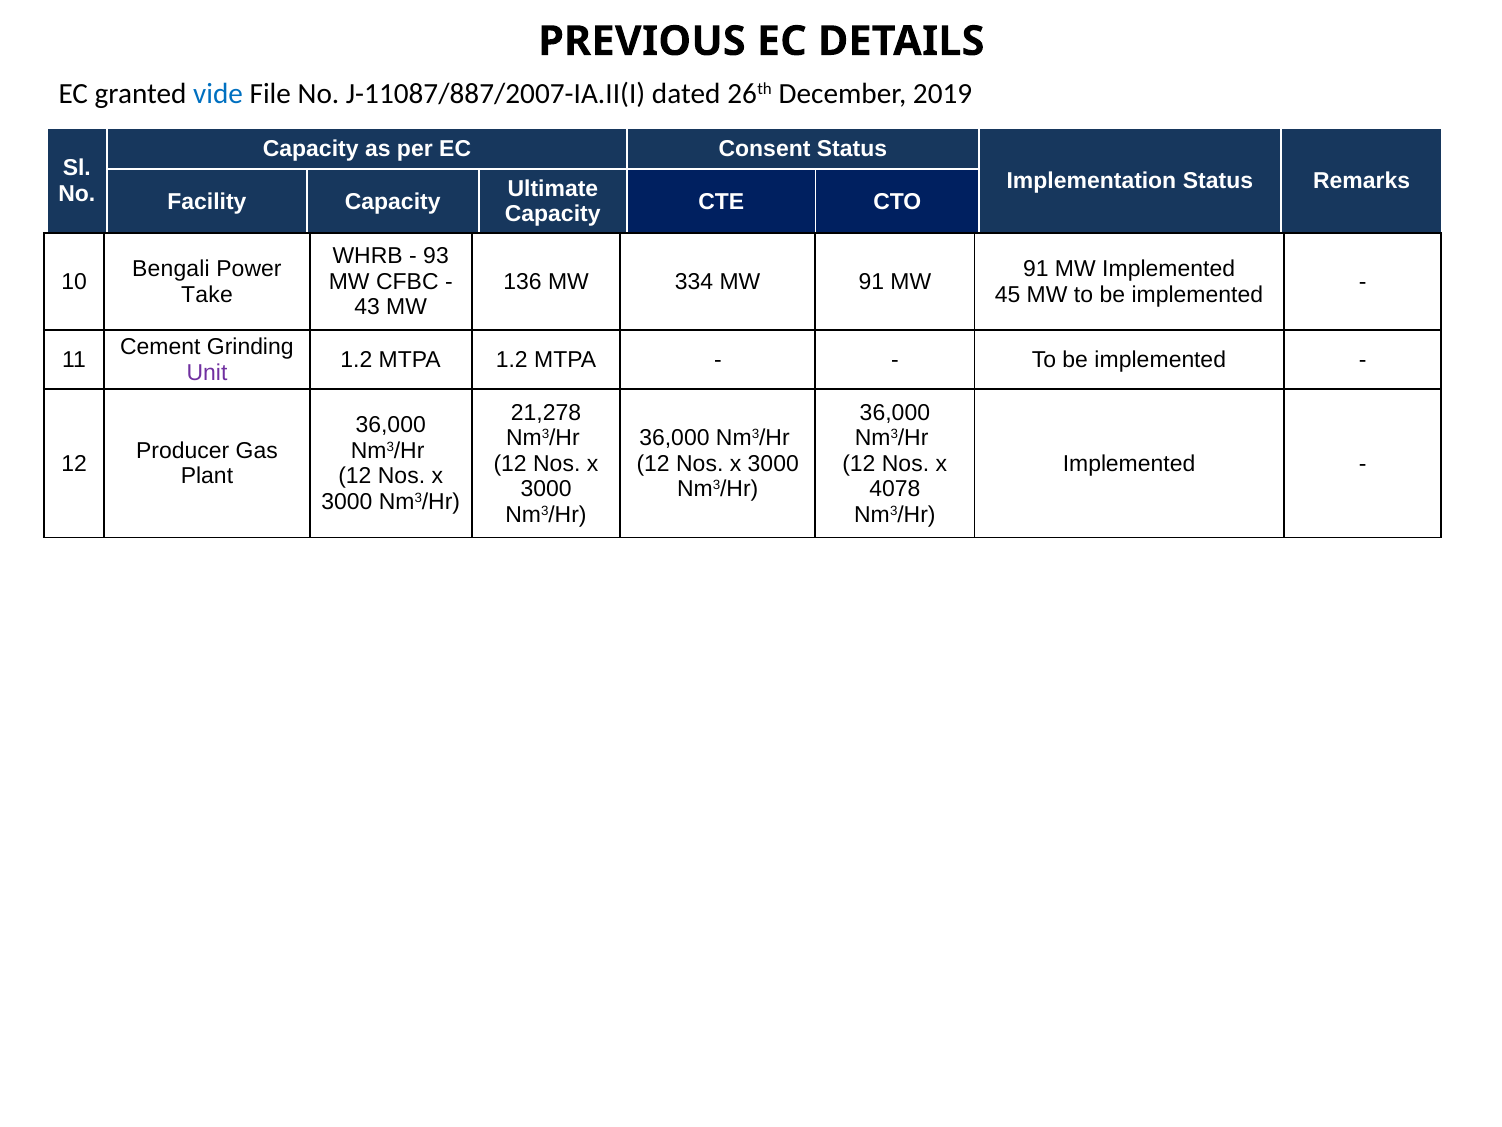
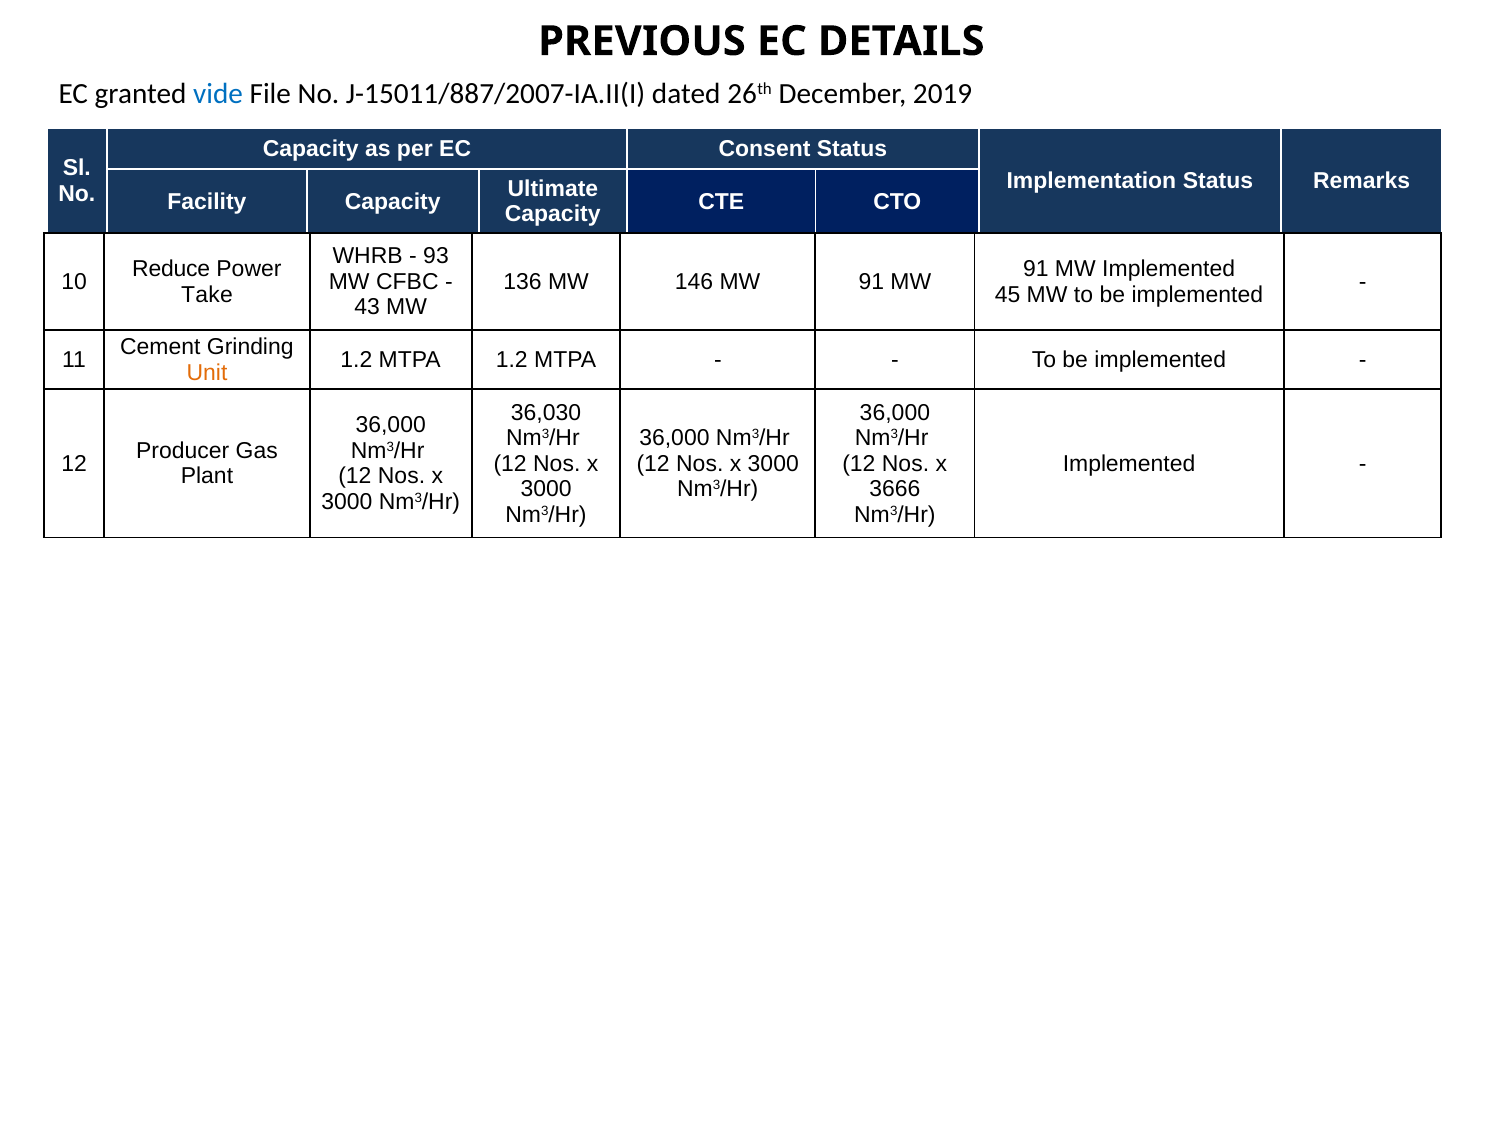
J-11087/887/2007-IA.II(I: J-11087/887/2007-IA.II(I -> J-15011/887/2007-IA.II(I
Bengali: Bengali -> Reduce
334: 334 -> 146
Unit colour: purple -> orange
21,278: 21,278 -> 36,030
4078: 4078 -> 3666
